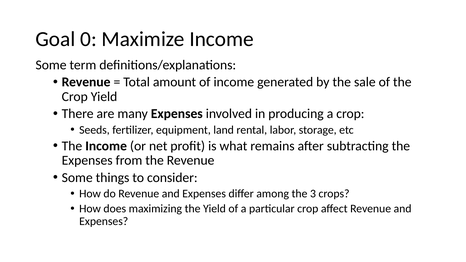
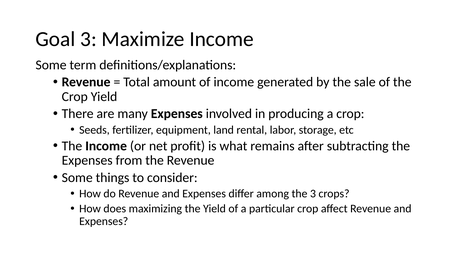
Goal 0: 0 -> 3
